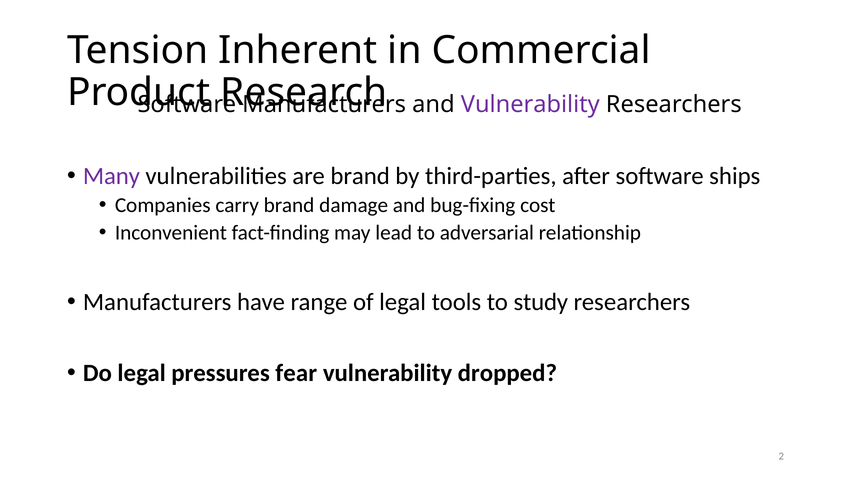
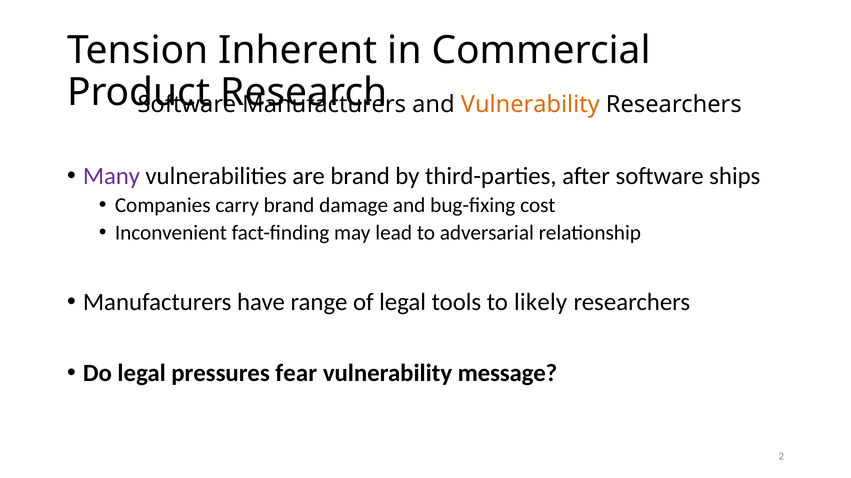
Vulnerability at (530, 105) colour: purple -> orange
study: study -> likely
dropped: dropped -> message
